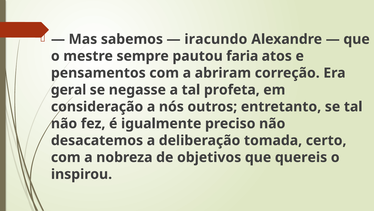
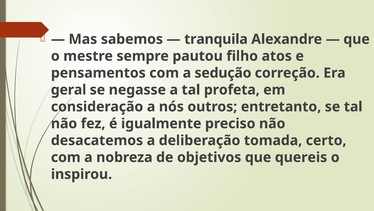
iracundo: iracundo -> tranquila
faria: faria -> filho
abriram: abriram -> sedução
